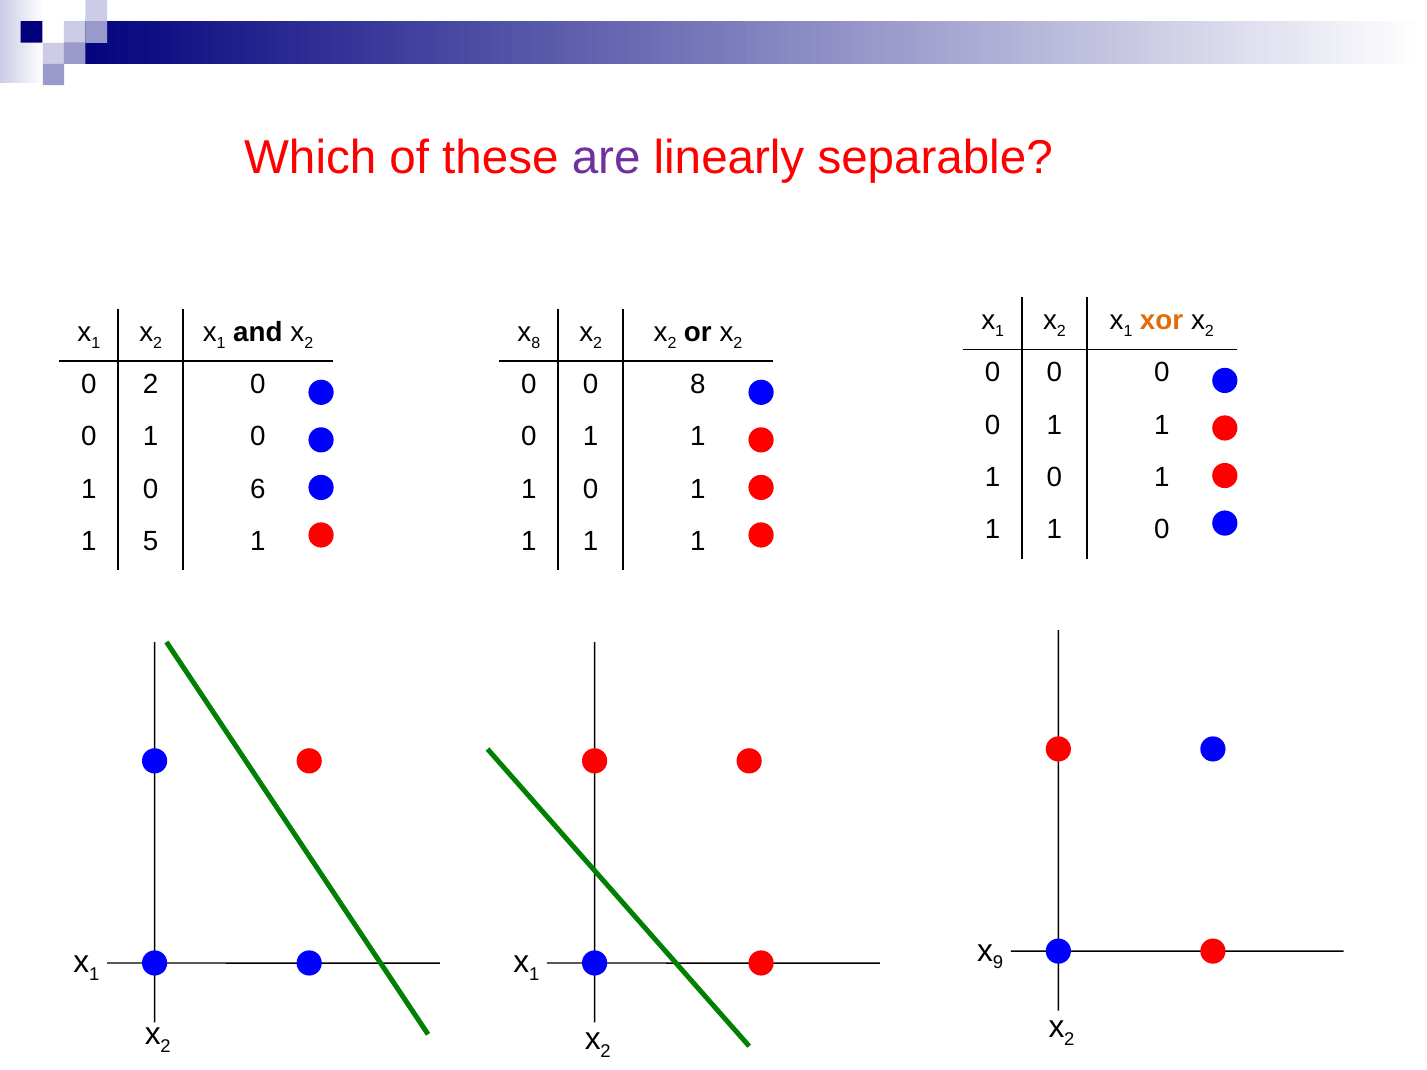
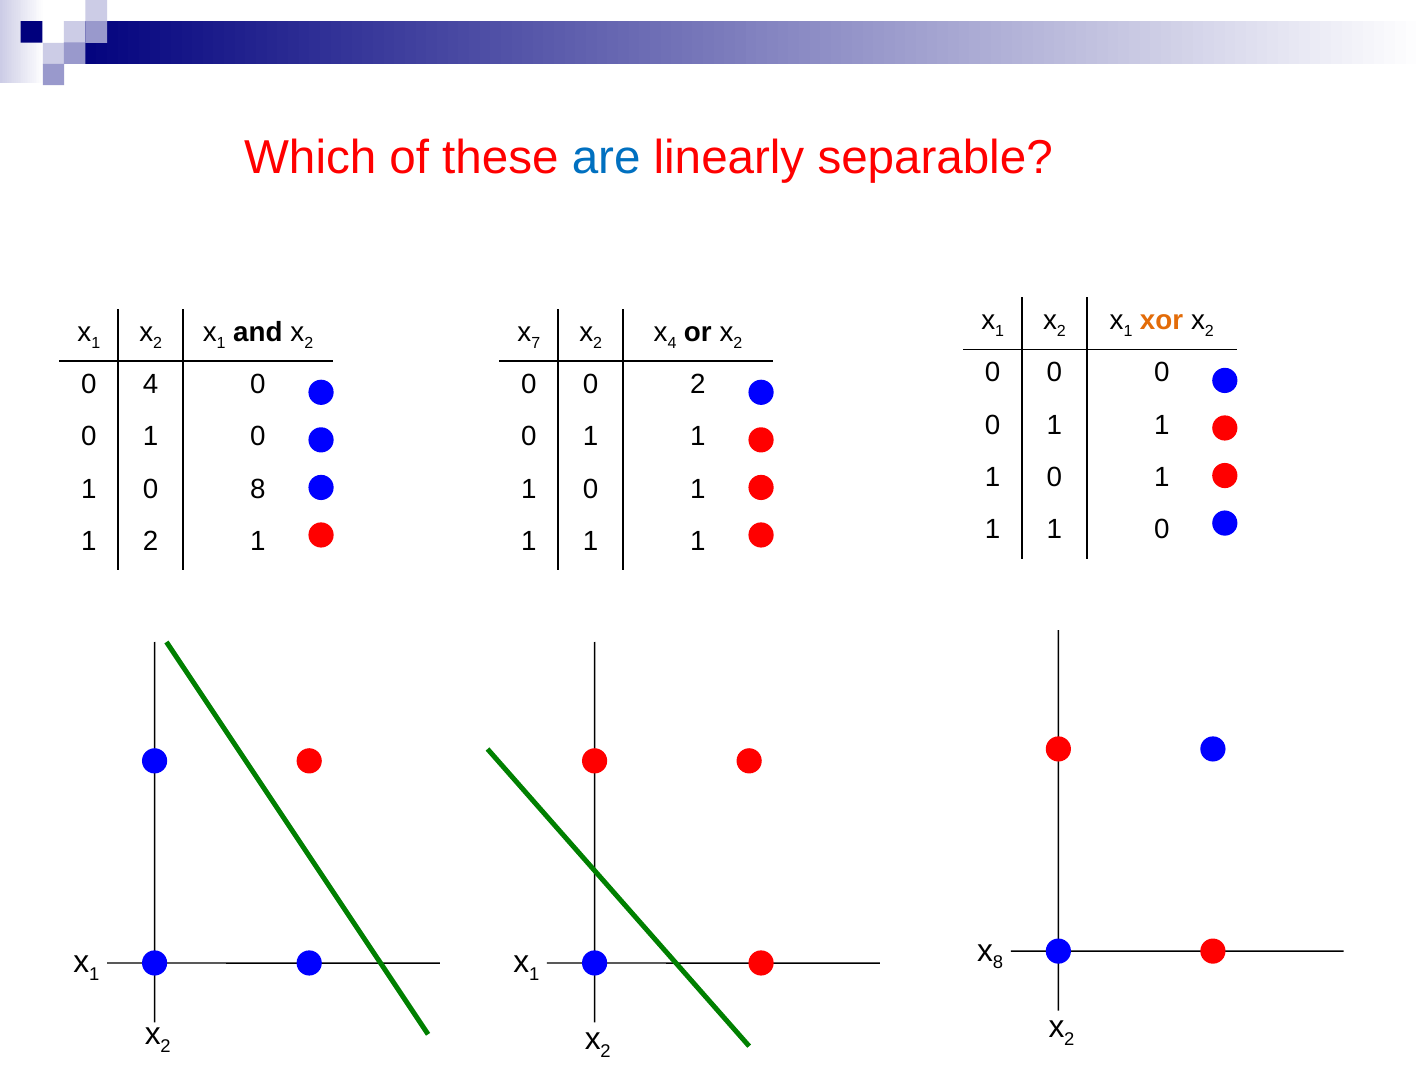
are colour: purple -> blue
8 at (536, 343): 8 -> 7
2 at (672, 343): 2 -> 4
0 2: 2 -> 4
0 8: 8 -> 2
0 6: 6 -> 8
1 5: 5 -> 2
9 at (998, 963): 9 -> 8
